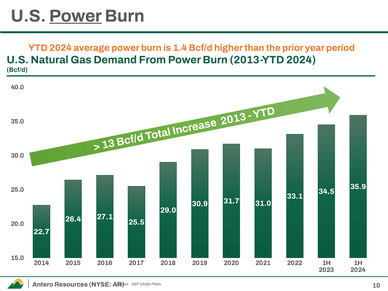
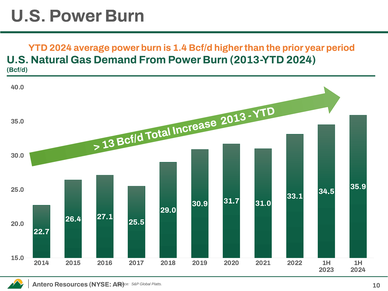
Power at (75, 16) underline: present -> none
